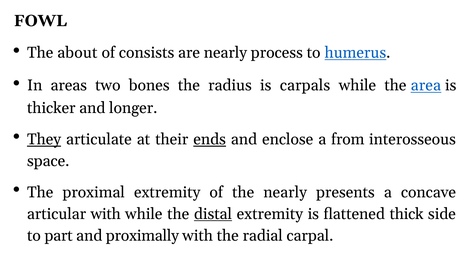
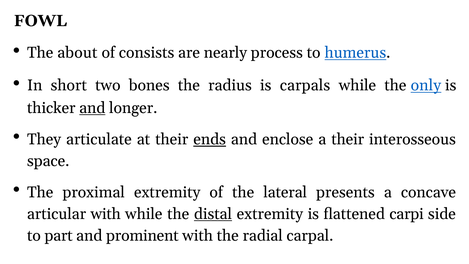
areas: areas -> short
area: area -> only
and at (92, 108) underline: none -> present
They underline: present -> none
a from: from -> their
the nearly: nearly -> lateral
thick: thick -> carpi
proximally: proximally -> prominent
